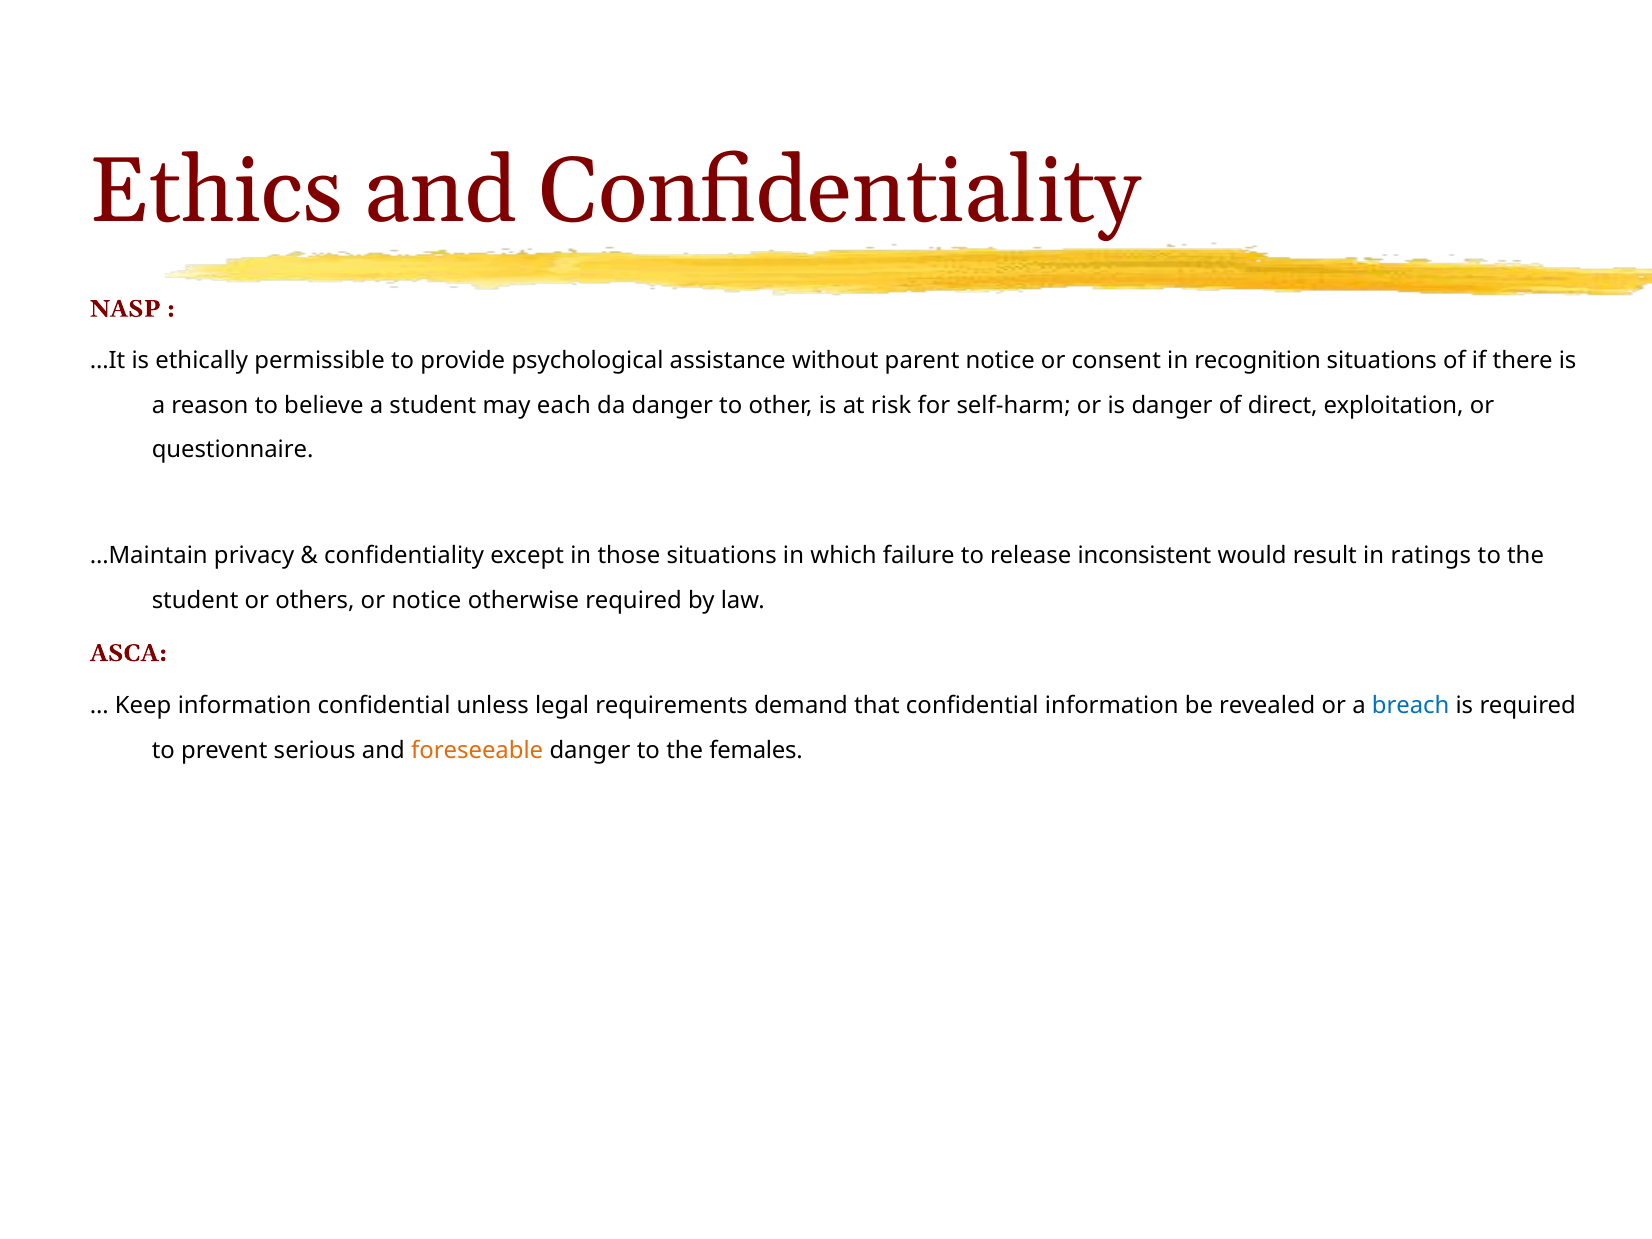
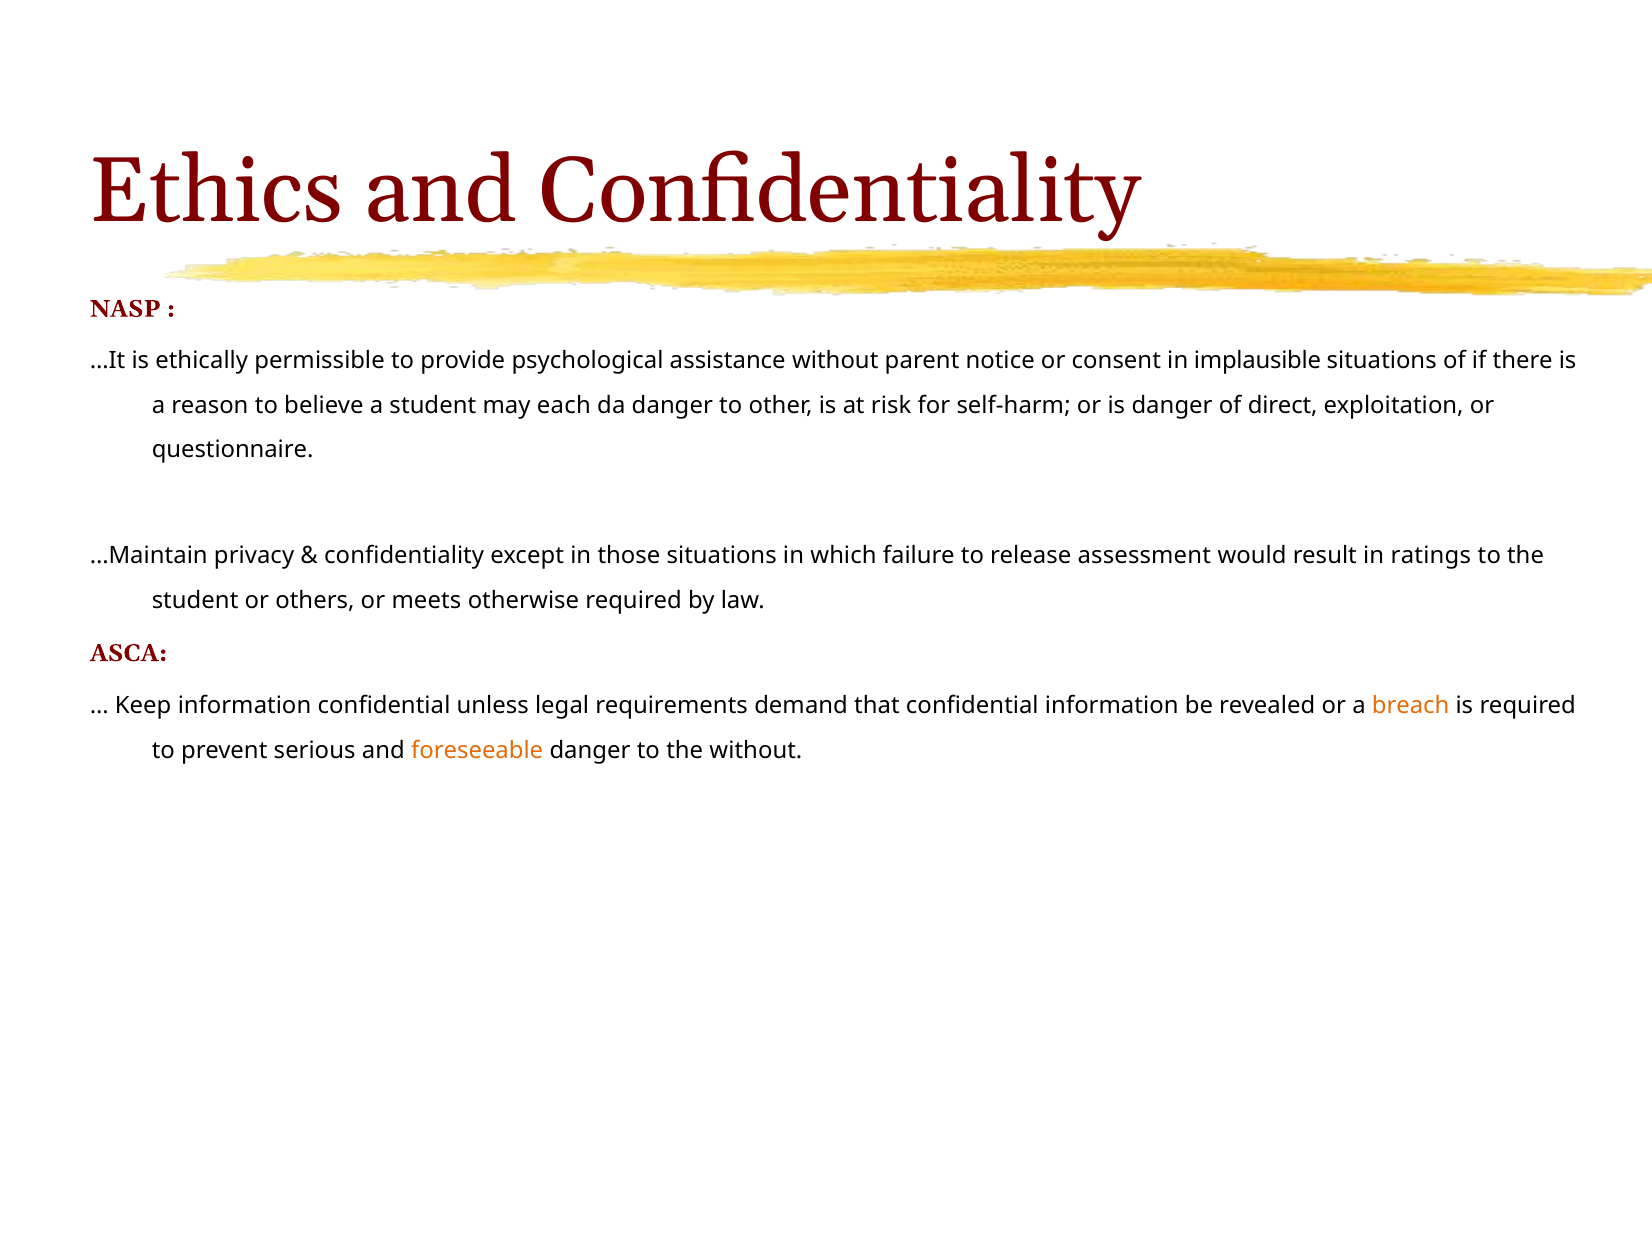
recognition: recognition -> implausible
inconsistent: inconsistent -> assessment
or notice: notice -> meets
breach colour: blue -> orange
the females: females -> without
